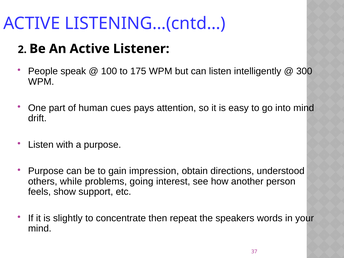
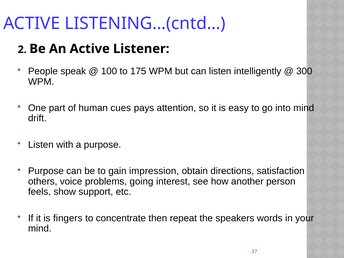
understood: understood -> satisfaction
while: while -> voice
slightly: slightly -> fingers
